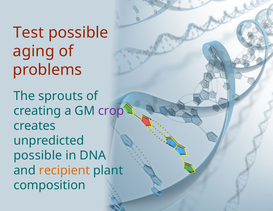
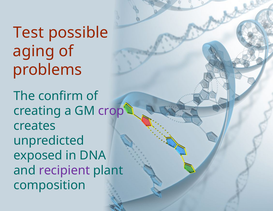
sprouts: sprouts -> confirm
possible at (38, 155): possible -> exposed
recipient colour: orange -> purple
